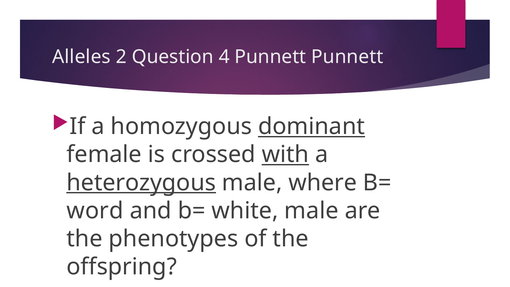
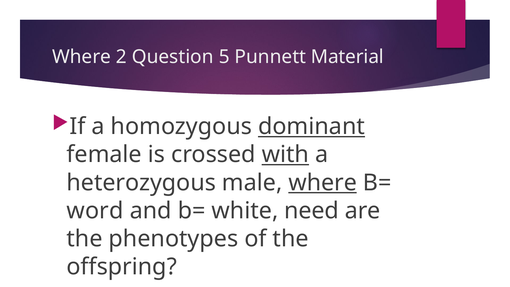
Alleles at (81, 57): Alleles -> Where
4: 4 -> 5
Punnett Punnett: Punnett -> Material
heterozygous underline: present -> none
where at (323, 183) underline: none -> present
white male: male -> need
